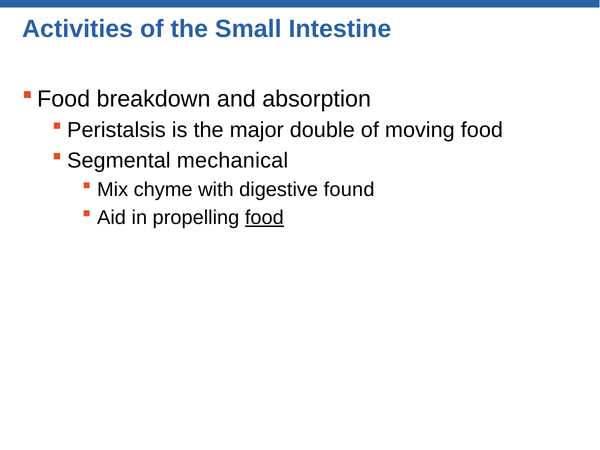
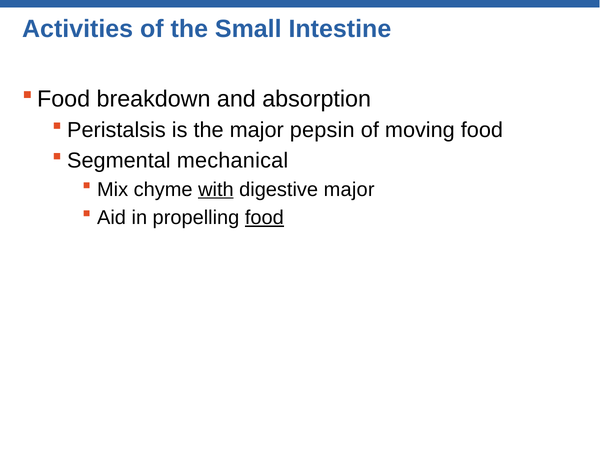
double: double -> pepsin
with underline: none -> present
digestive found: found -> major
